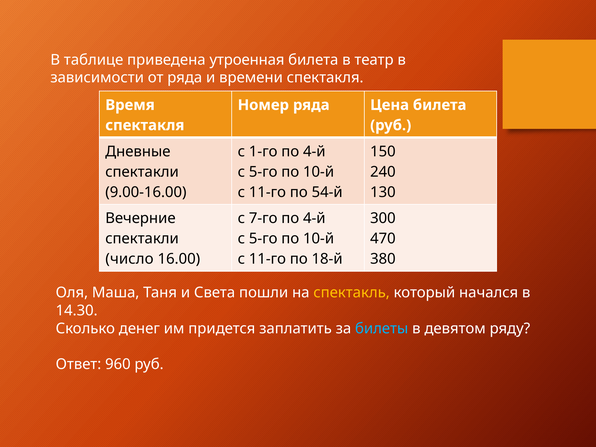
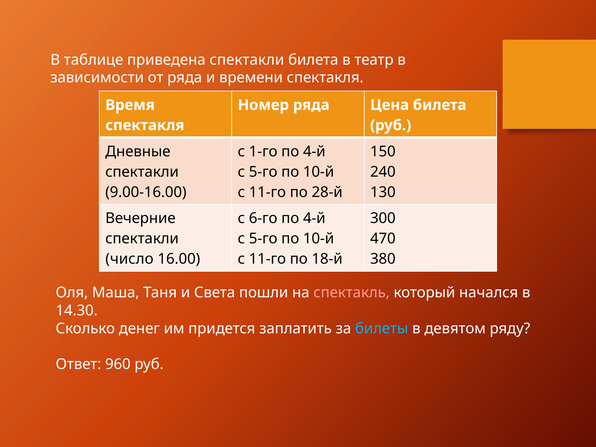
приведена утроенная: утроенная -> спектакли
54-й: 54-й -> 28-й
7-го: 7-го -> 6-го
спектакль colour: yellow -> pink
